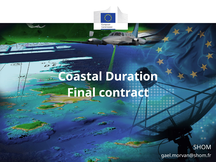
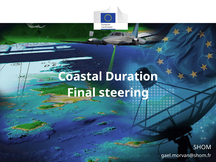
contract: contract -> steering
